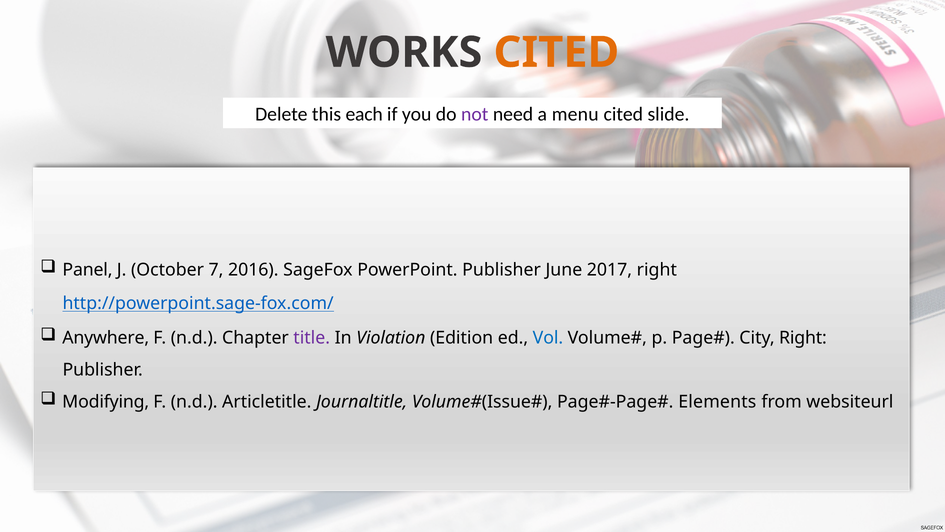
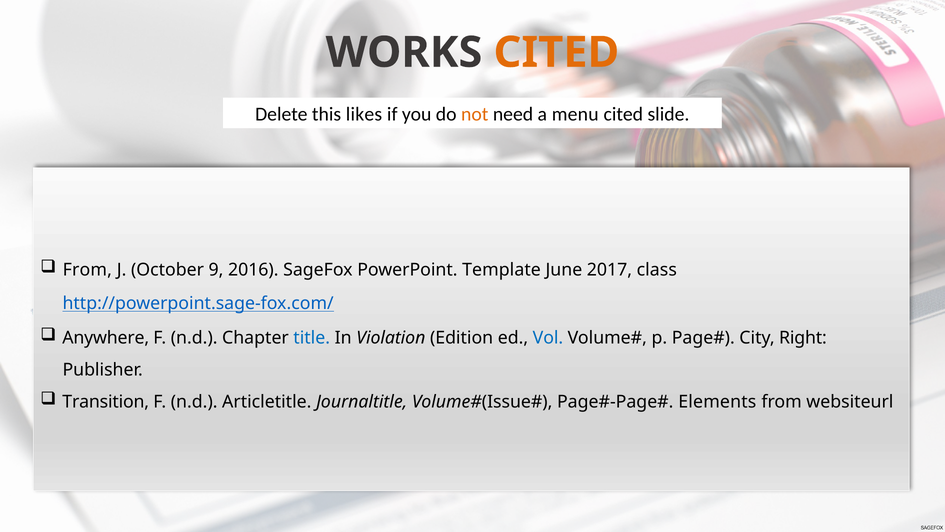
each: each -> likes
not colour: purple -> orange
Panel at (87, 270): Panel -> From
7: 7 -> 9
PowerPoint Publisher: Publisher -> Template
2017 right: right -> class
title colour: purple -> blue
Modifying: Modifying -> Transition
